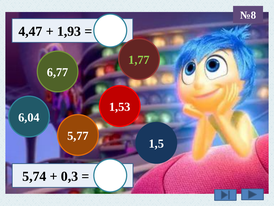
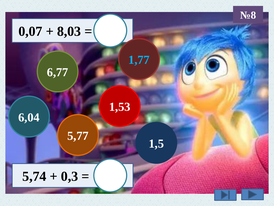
4,47: 4,47 -> 0,07
1,93: 1,93 -> 8,03
1,77 colour: light green -> light blue
